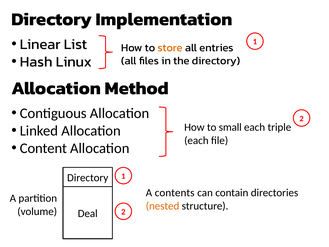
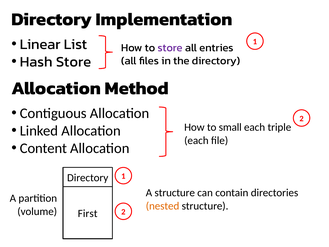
store at (170, 48) colour: orange -> purple
Hash Linux: Linux -> Store
A contents: contents -> structure
Deal: Deal -> First
